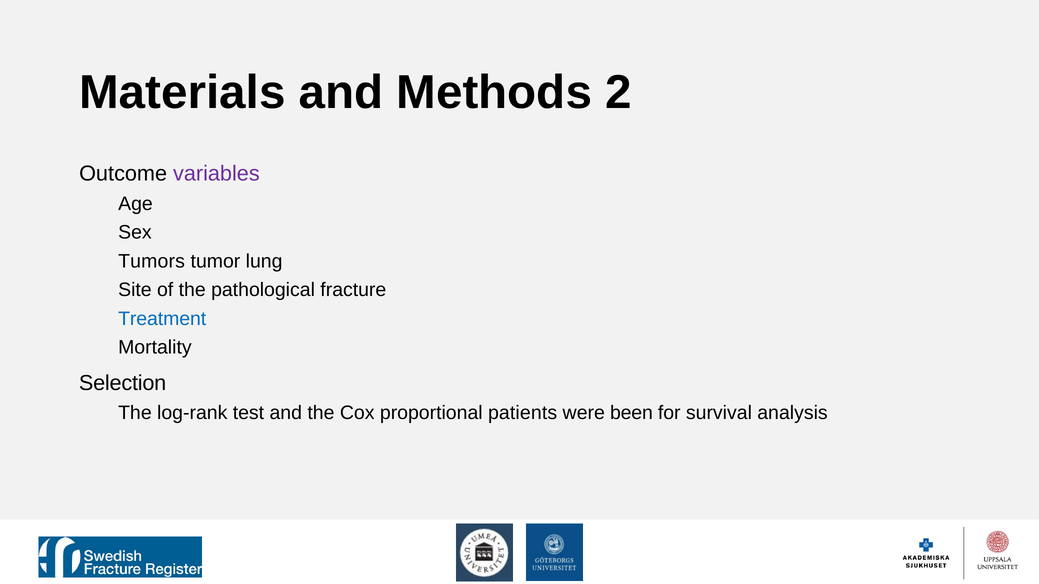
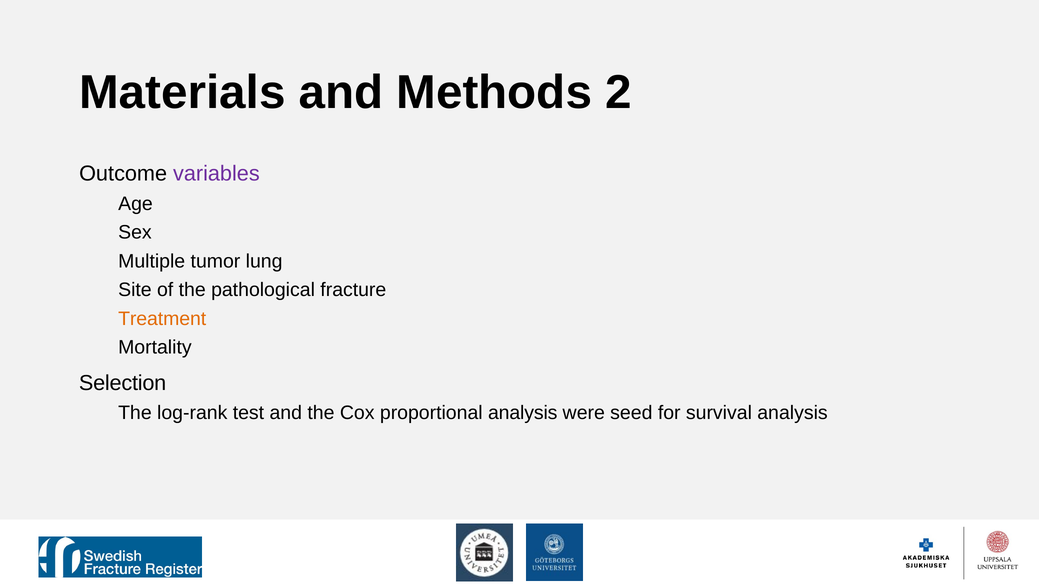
Tumors: Tumors -> Multiple
Treatment colour: blue -> orange
proportional patients: patients -> analysis
been: been -> seed
